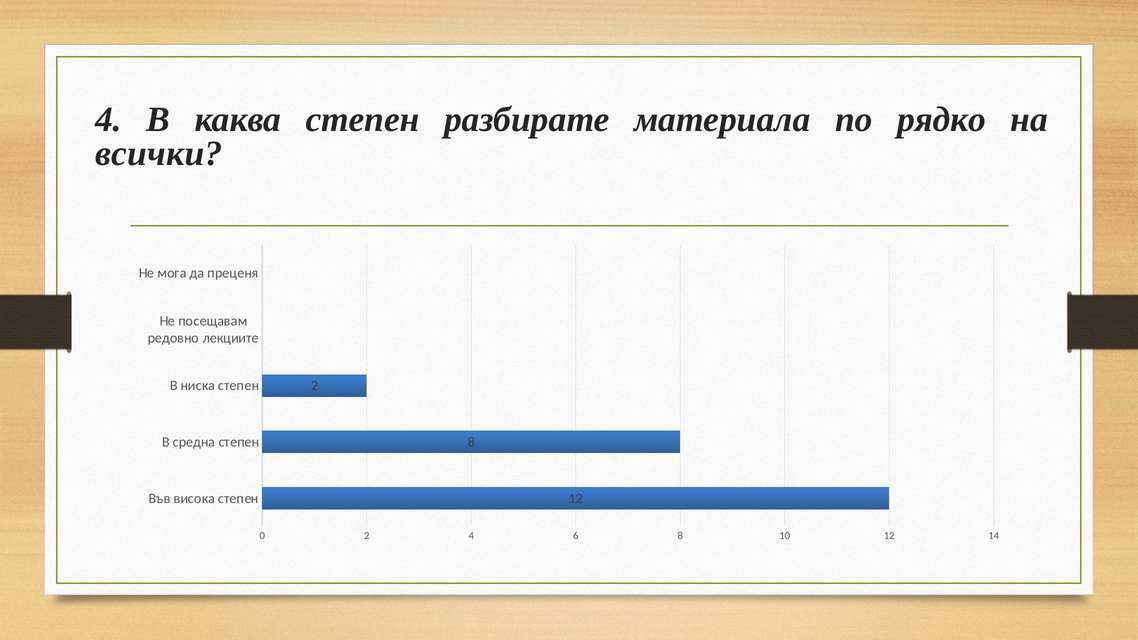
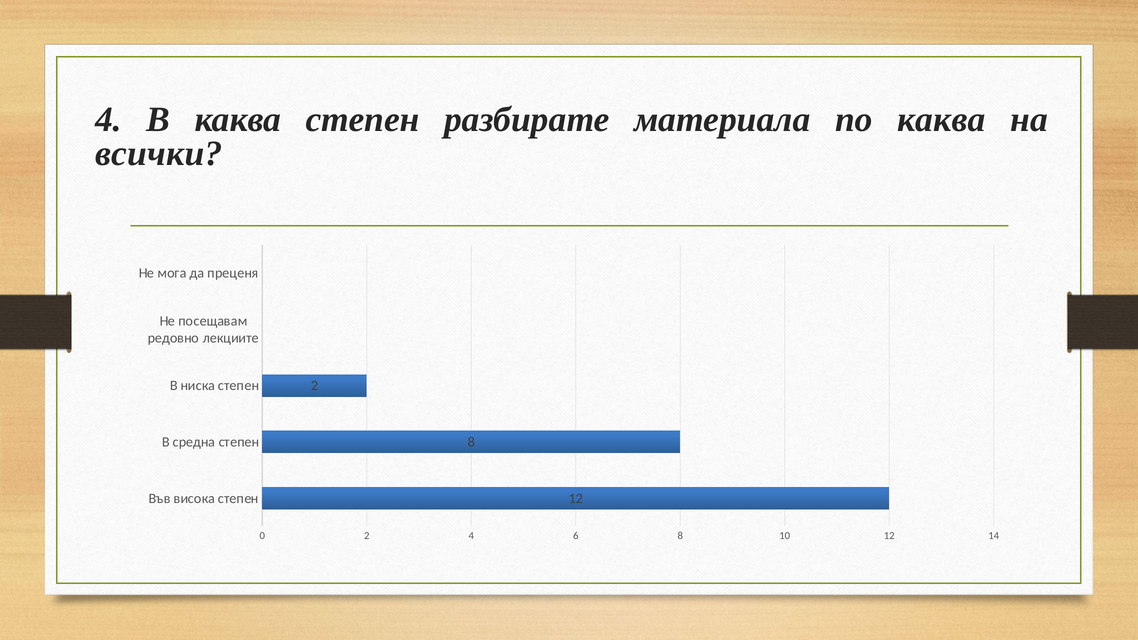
по рядко: рядко -> каква
